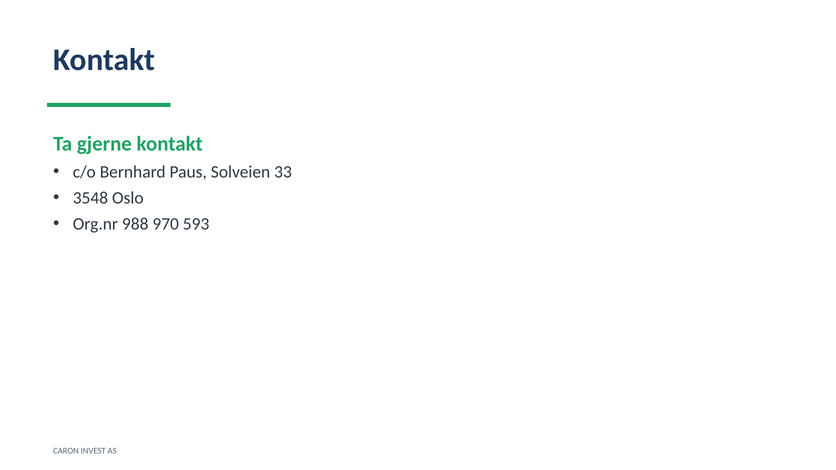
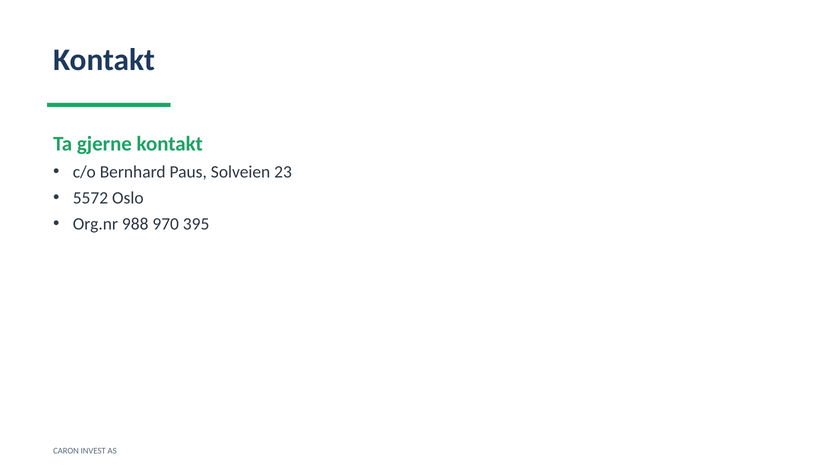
33: 33 -> 23
3548: 3548 -> 5572
593: 593 -> 395
